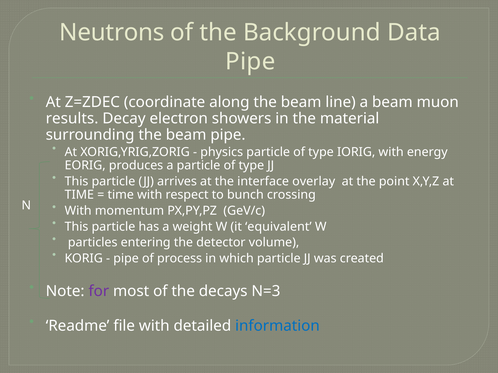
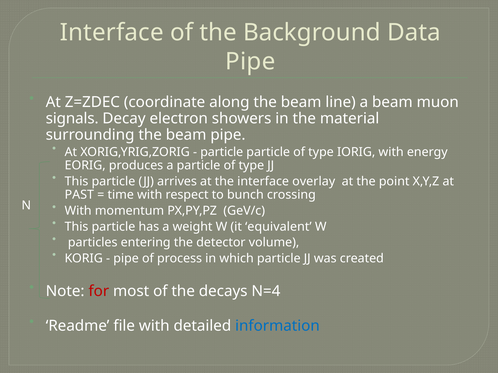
Neutrons at (112, 32): Neutrons -> Interface
results: results -> signals
physics at (222, 152): physics -> particle
TIME at (79, 195): TIME -> PAST
for colour: purple -> red
N=3: N=3 -> N=4
